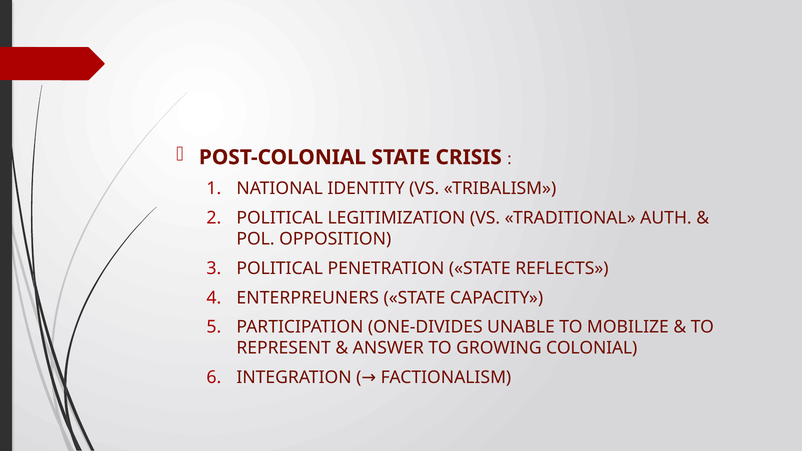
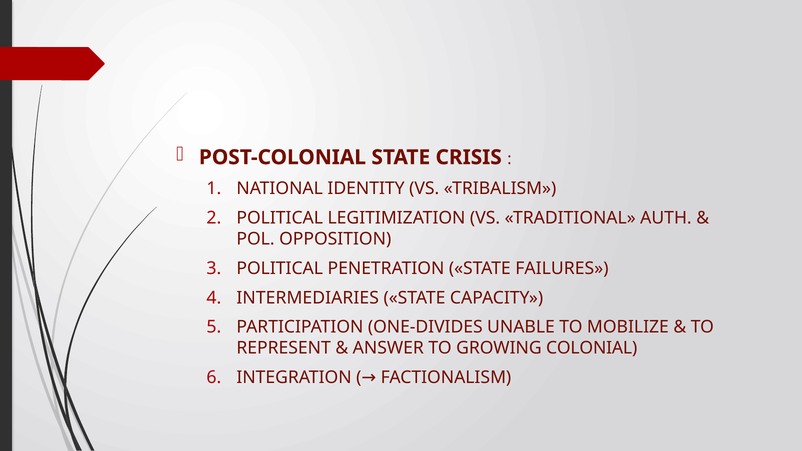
REFLECTS: REFLECTS -> FAILURES
ENTERPREUNERS: ENTERPREUNERS -> INTERMEDIARIES
